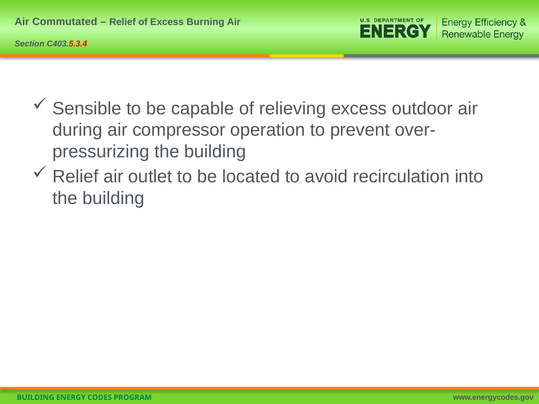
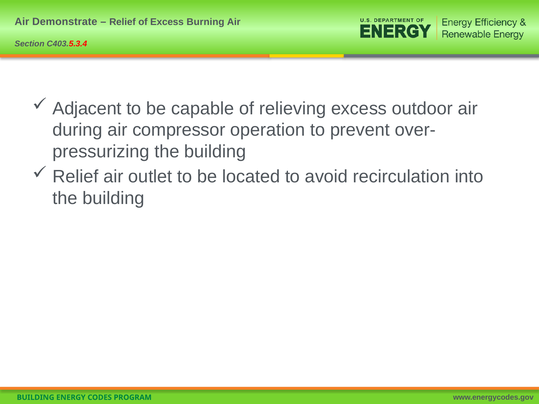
Commutated: Commutated -> Demonstrate
Sensible: Sensible -> Adjacent
